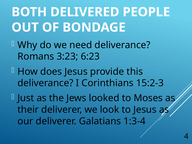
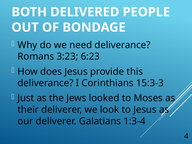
15:2-3: 15:2-3 -> 15:3-3
